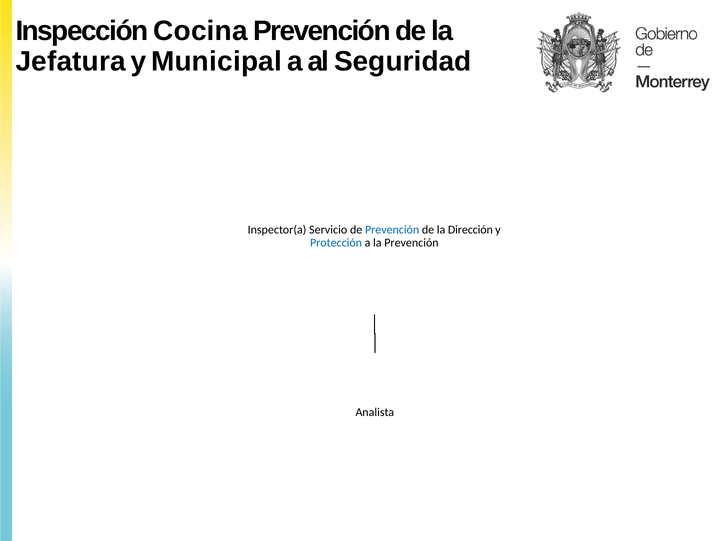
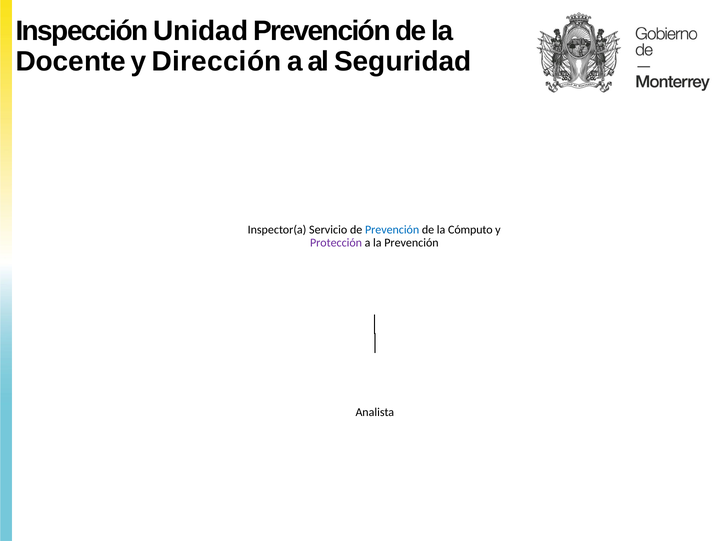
Cocina: Cocina -> Unidad
Jefatura: Jefatura -> Docente
Municipal: Municipal -> Dirección
Dirección: Dirección -> Cómputo
Protección colour: blue -> purple
